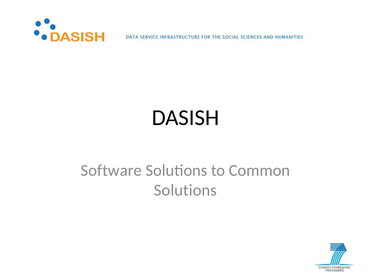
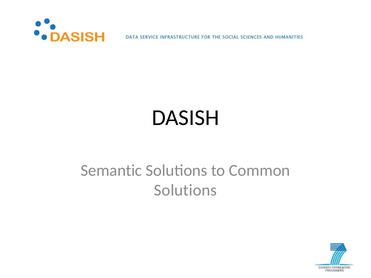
Software: Software -> Semantic
